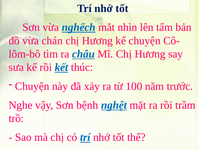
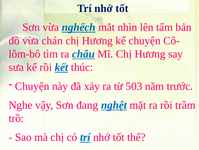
100: 100 -> 503
bệnh: bệnh -> đang
